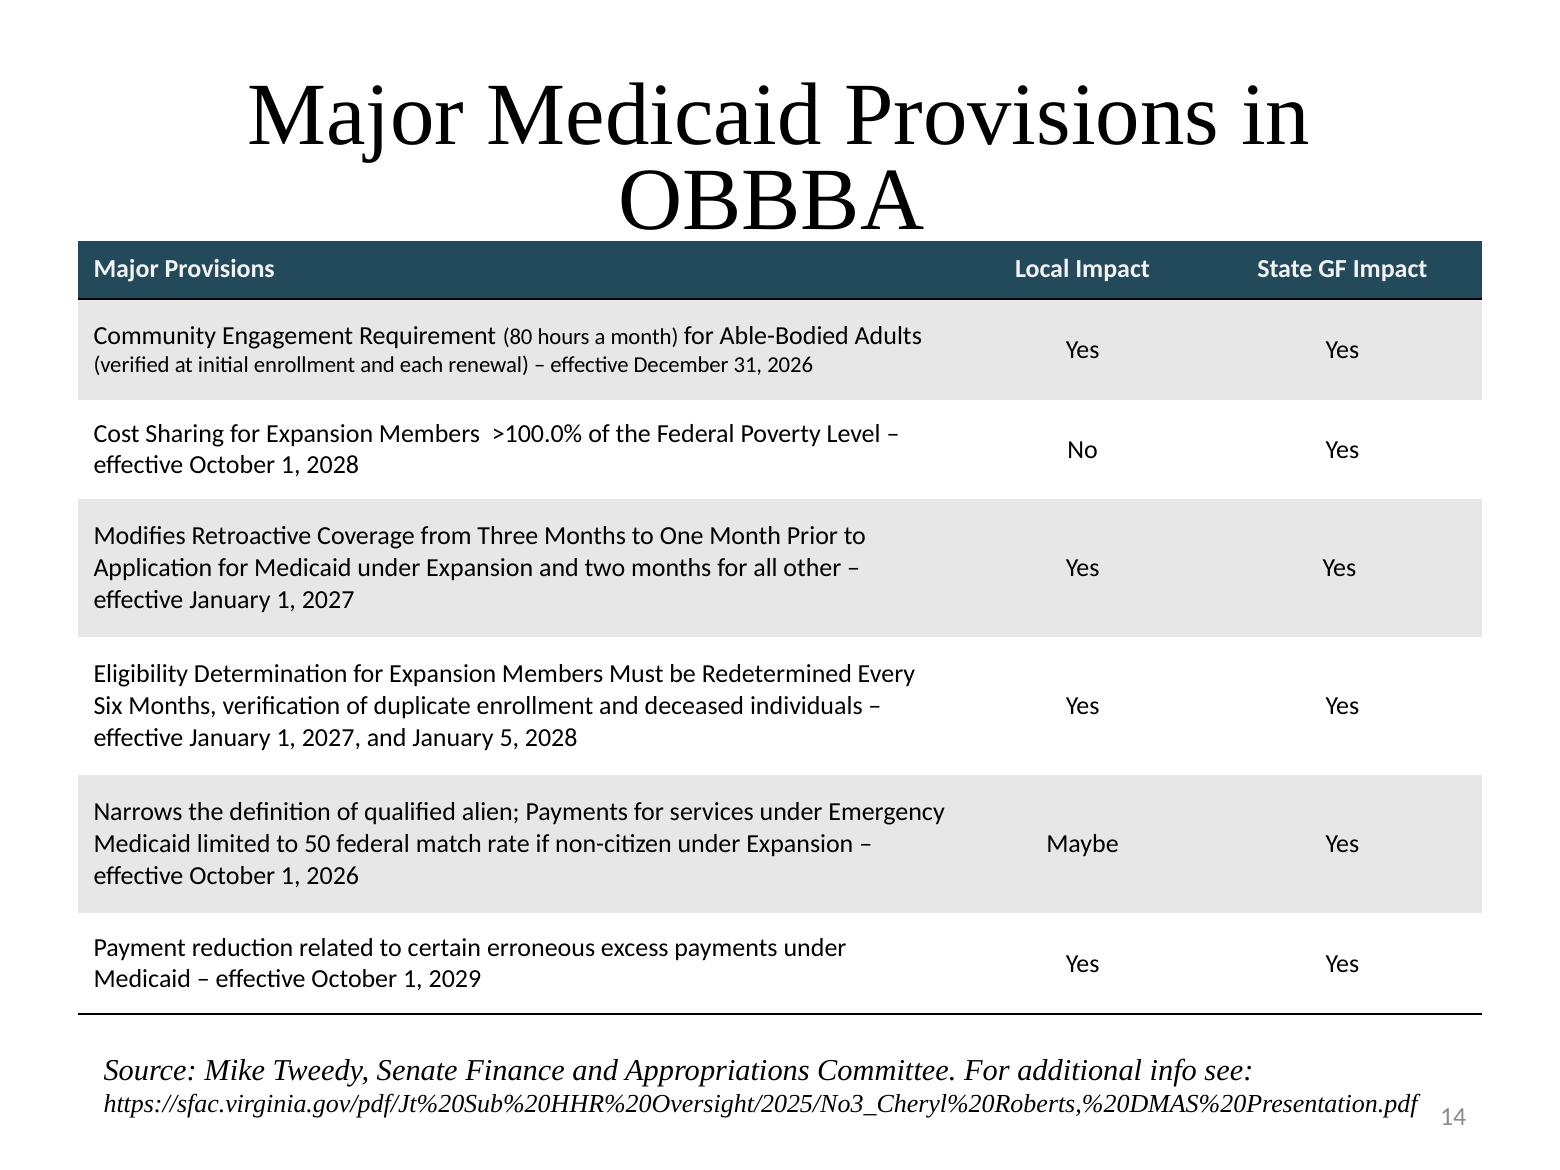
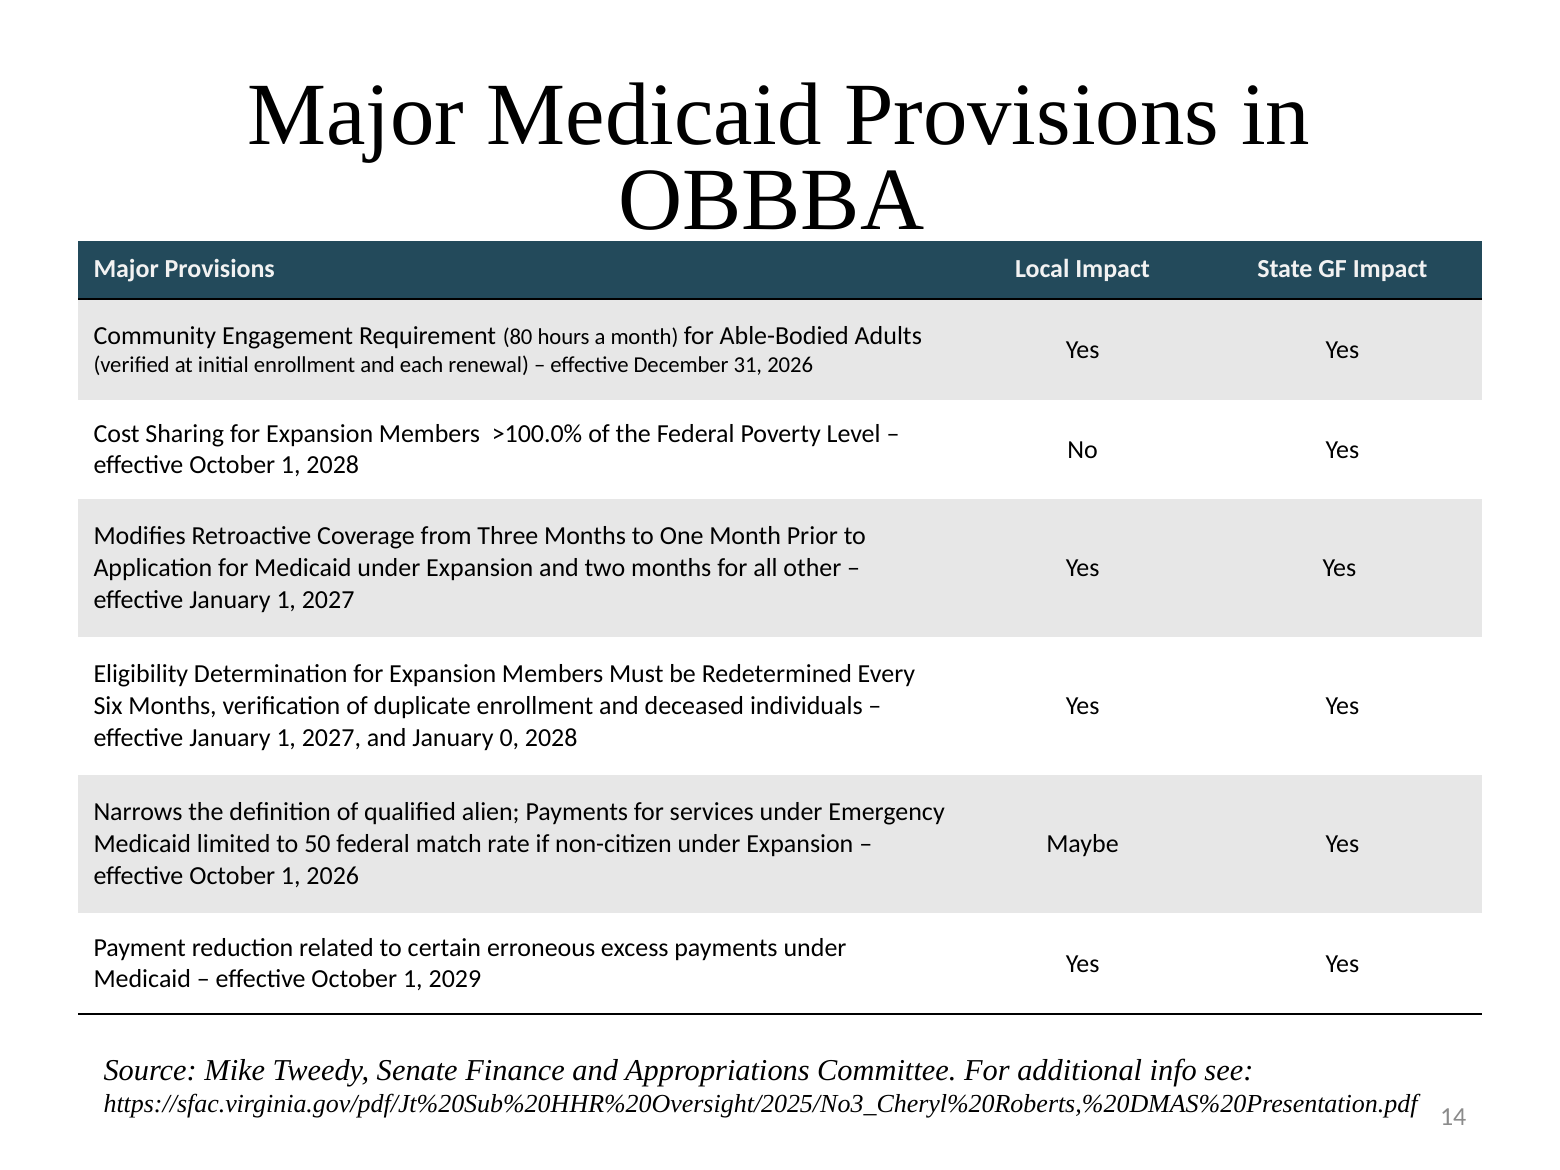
5: 5 -> 0
